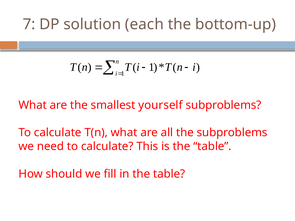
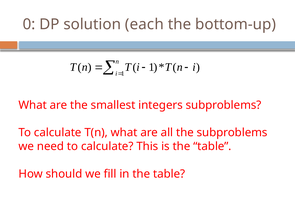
7: 7 -> 0
yourself: yourself -> integers
